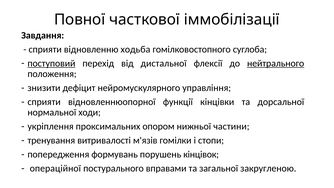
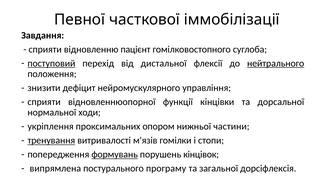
Повної: Повної -> Певної
ходьба: ходьба -> пацієнт
тренування underline: none -> present
формувань underline: none -> present
операційної: операційної -> випрямлена
вправами: вправами -> програму
закругленою: закругленою -> дорсіфлексія
